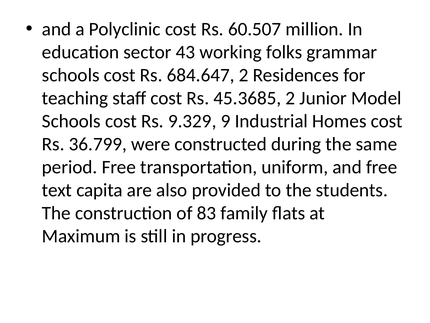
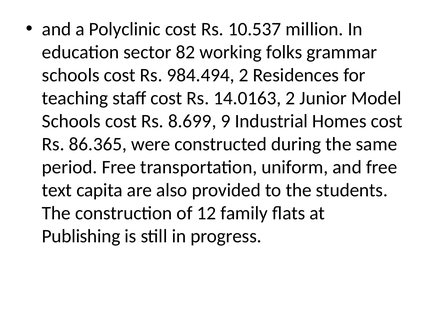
60.507: 60.507 -> 10.537
43: 43 -> 82
684.647: 684.647 -> 984.494
45.3685: 45.3685 -> 14.0163
9.329: 9.329 -> 8.699
36.799: 36.799 -> 86.365
83: 83 -> 12
Maximum: Maximum -> Publishing
